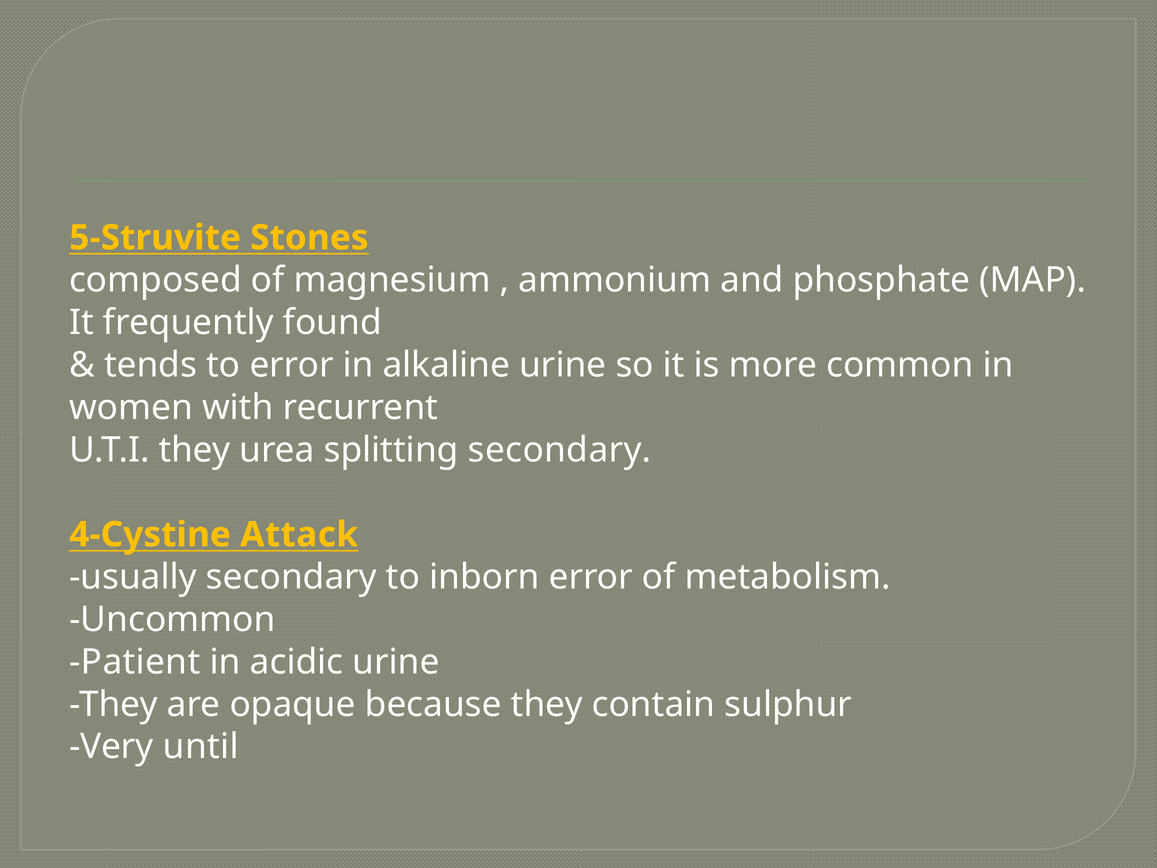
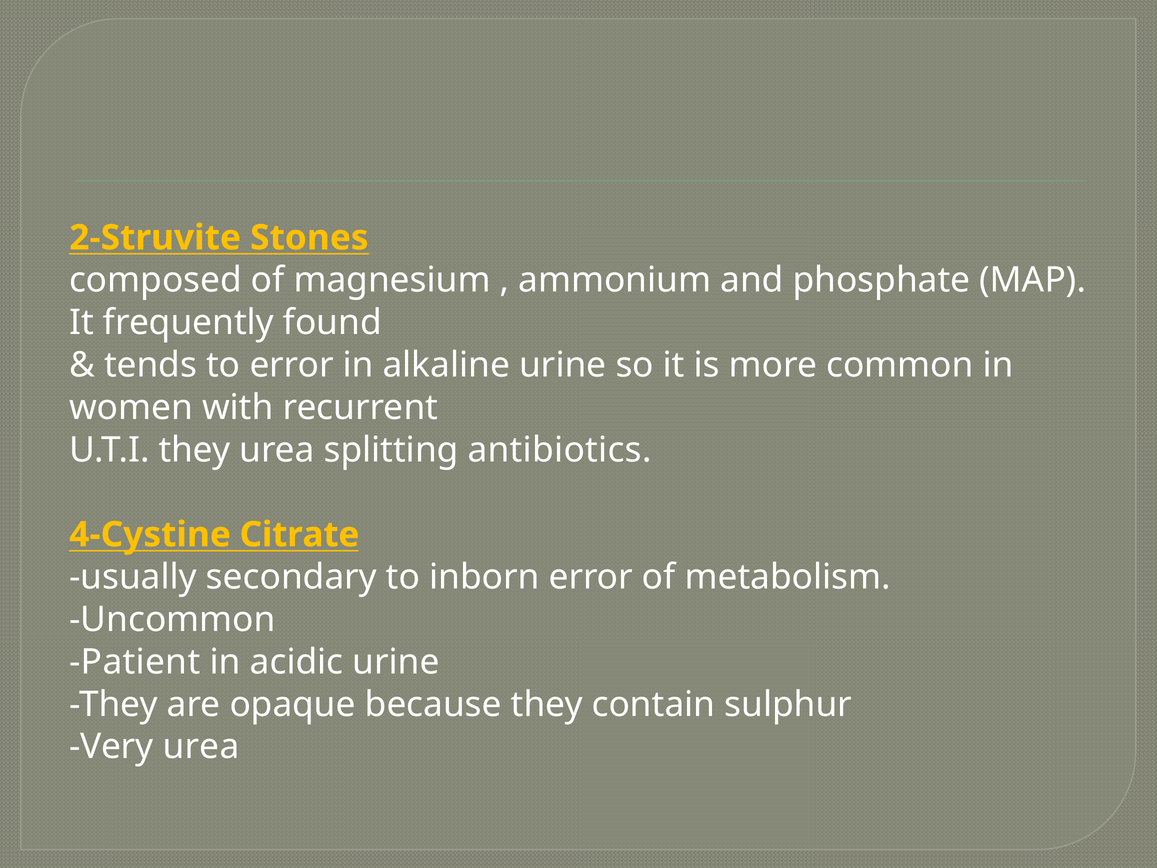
5-Struvite: 5-Struvite -> 2-Struvite
splitting secondary: secondary -> antibiotics
Attack: Attack -> Citrate
Very until: until -> urea
